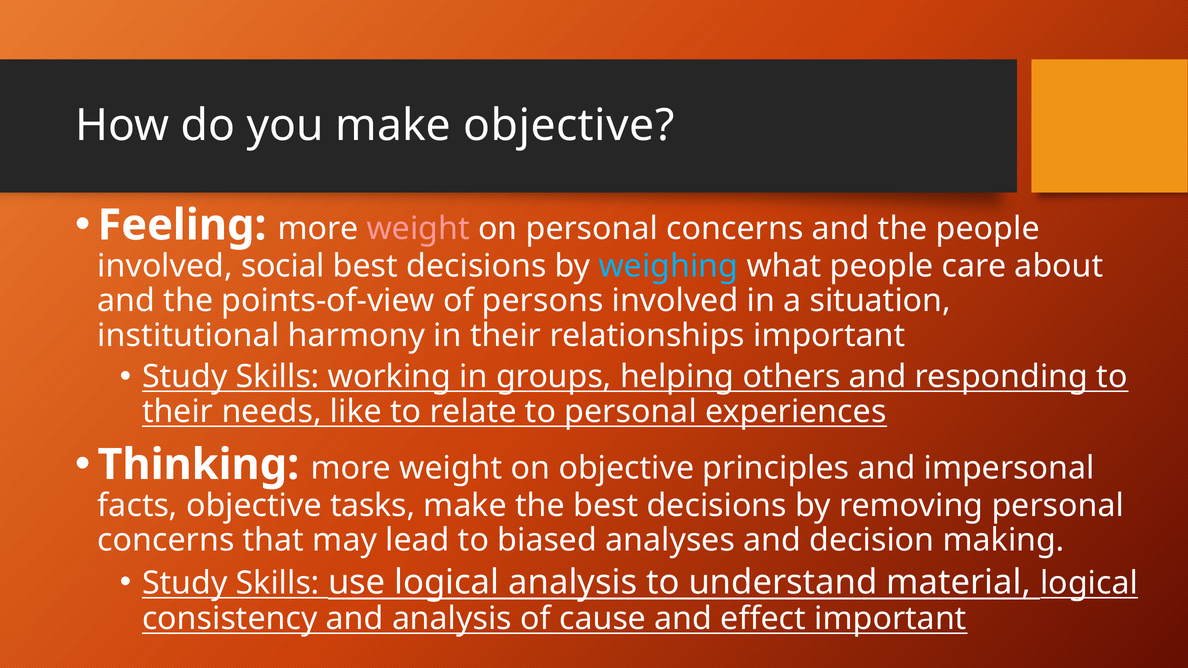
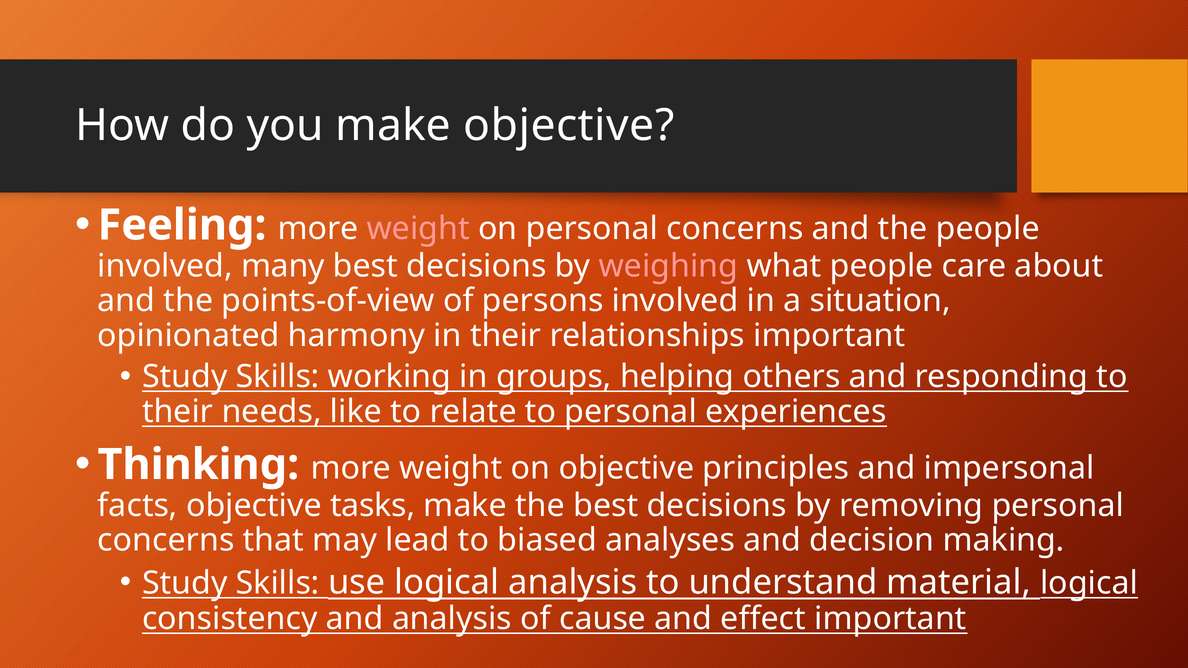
social: social -> many
weighing colour: light blue -> pink
institutional: institutional -> opinionated
